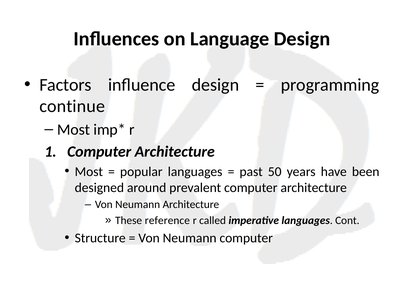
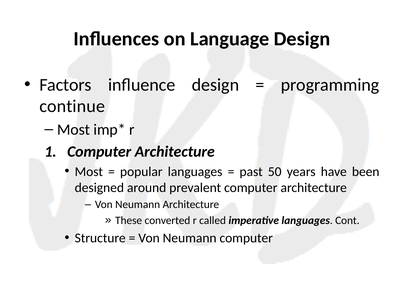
reference: reference -> converted
